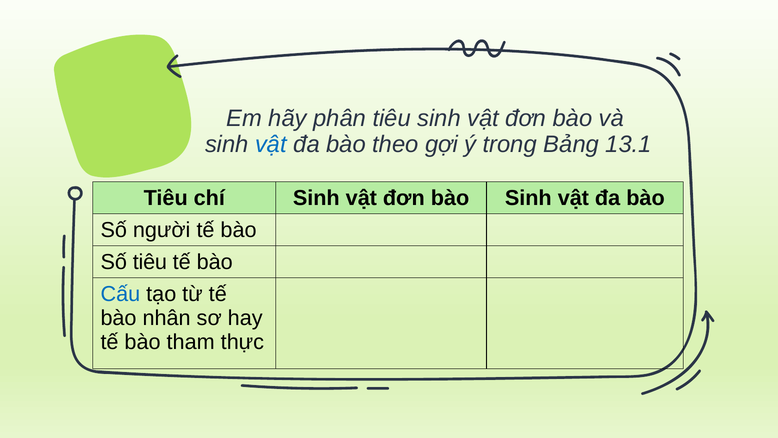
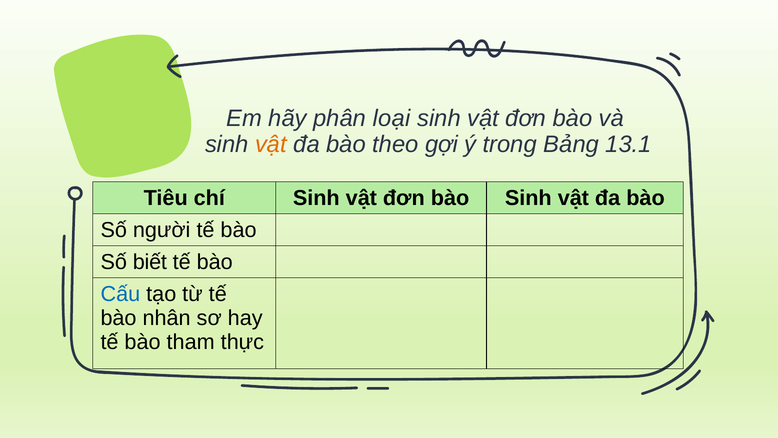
phân tiêu: tiêu -> loại
vật at (271, 144) colour: blue -> orange
Số tiêu: tiêu -> biết
